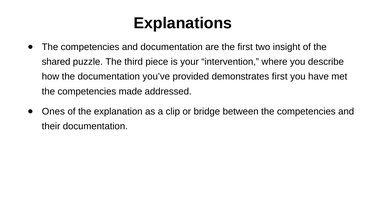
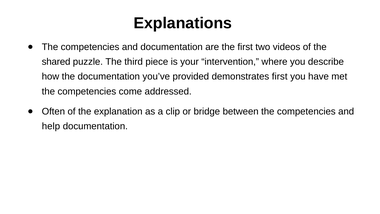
insight: insight -> videos
made: made -> come
Ones: Ones -> Often
their: their -> help
